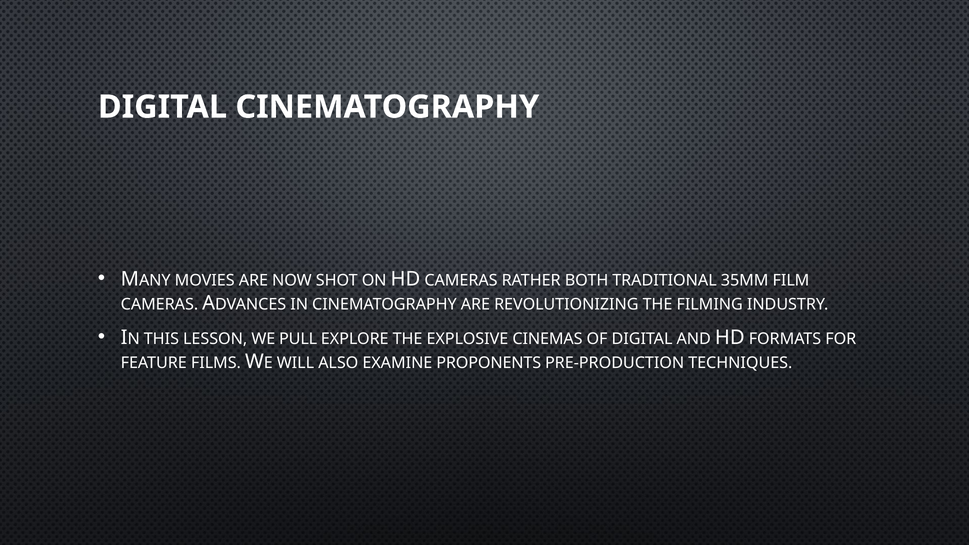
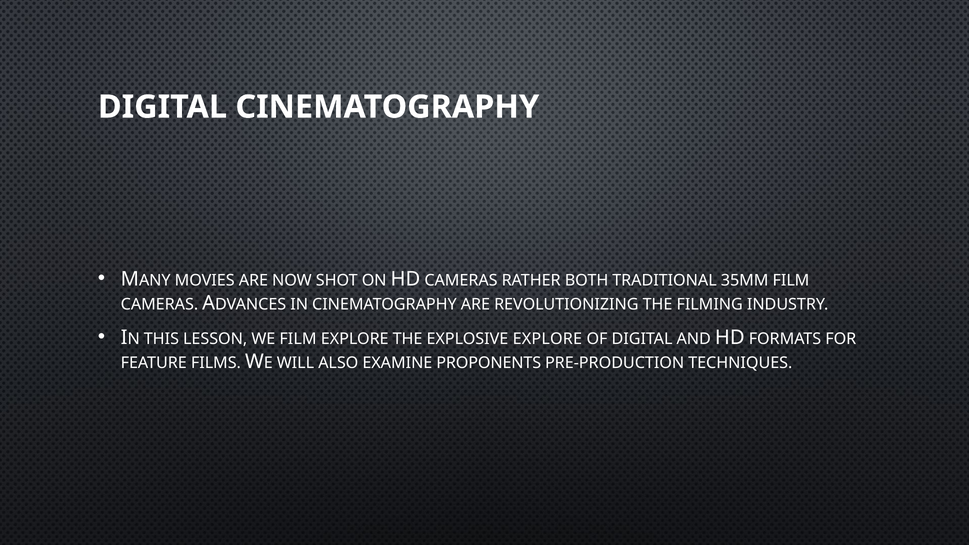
WE PULL: PULL -> FILM
EXPLOSIVE CINEMAS: CINEMAS -> EXPLORE
